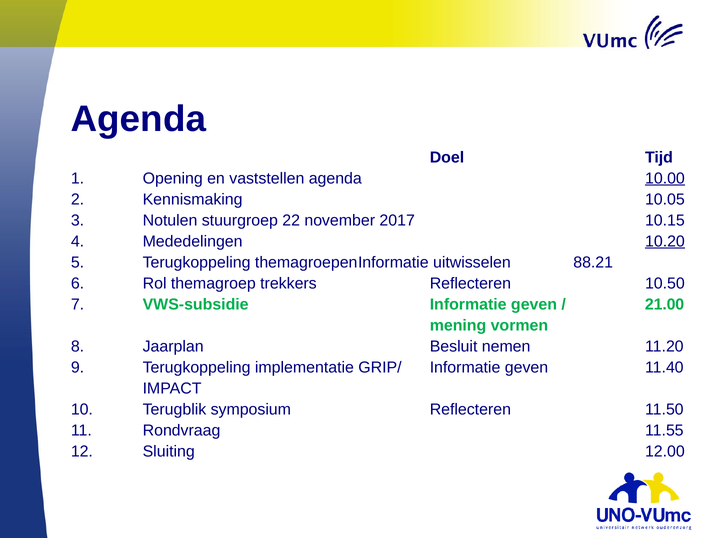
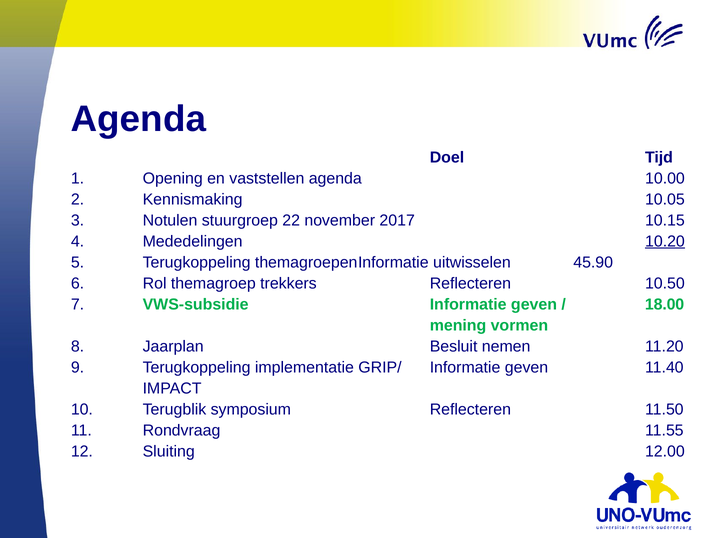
10.00 underline: present -> none
88.21: 88.21 -> 45.90
21.00: 21.00 -> 18.00
